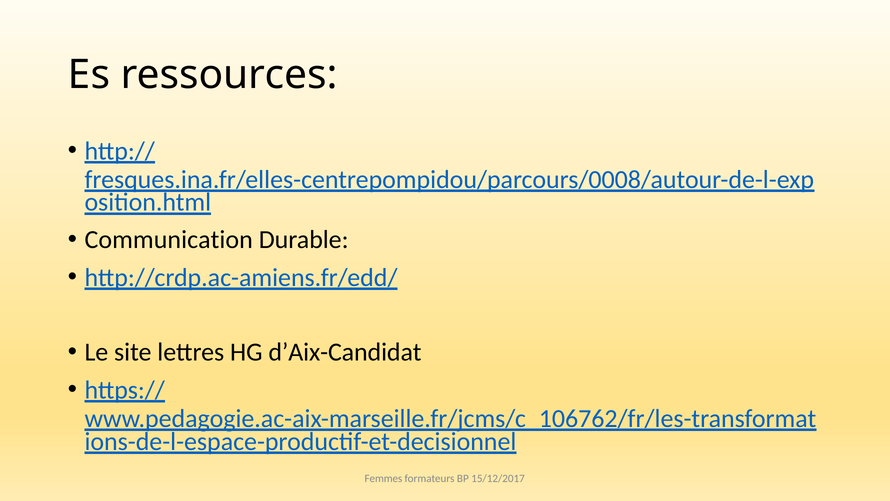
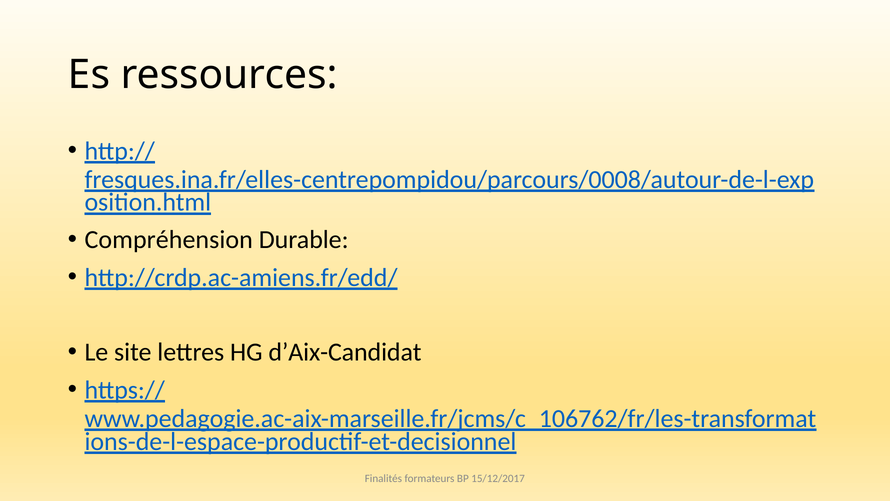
Communication: Communication -> Compréhension
Femmes: Femmes -> Finalités
